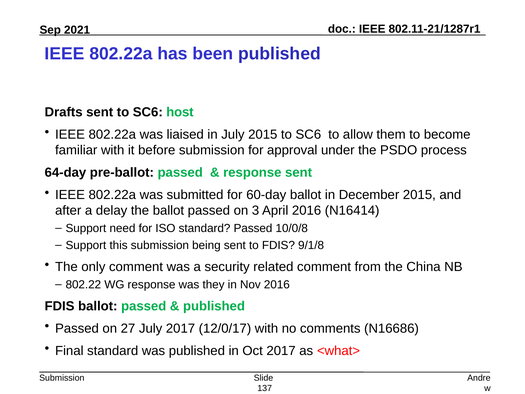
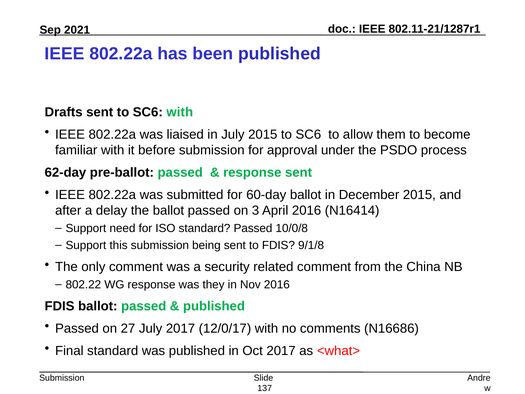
SC6 host: host -> with
64-day: 64-day -> 62-day
